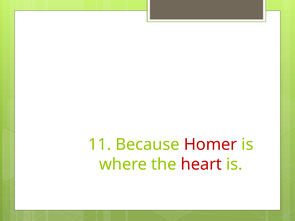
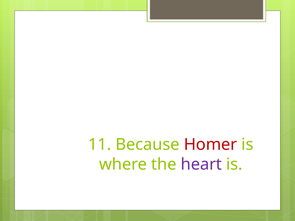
heart colour: red -> purple
